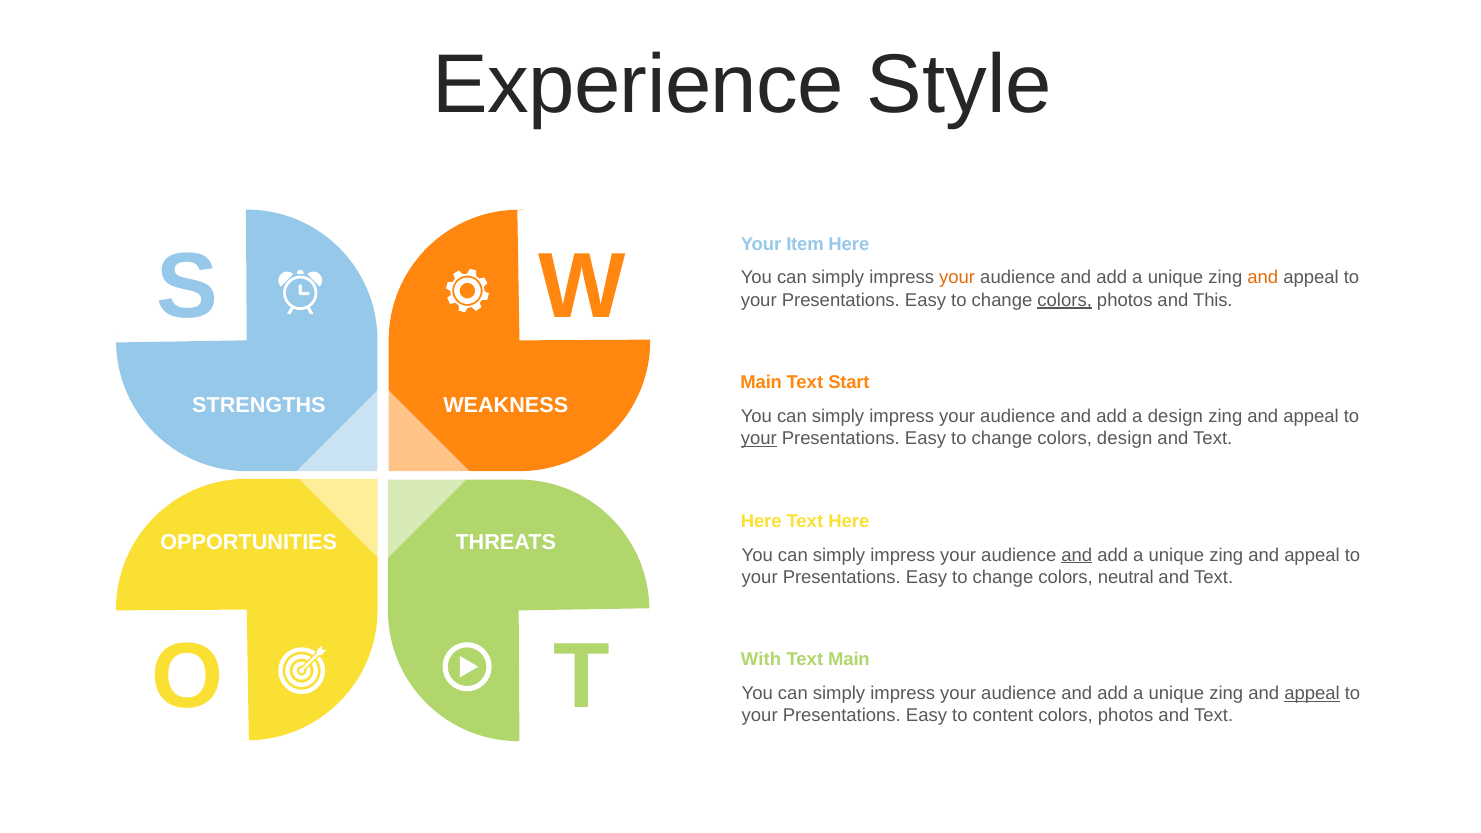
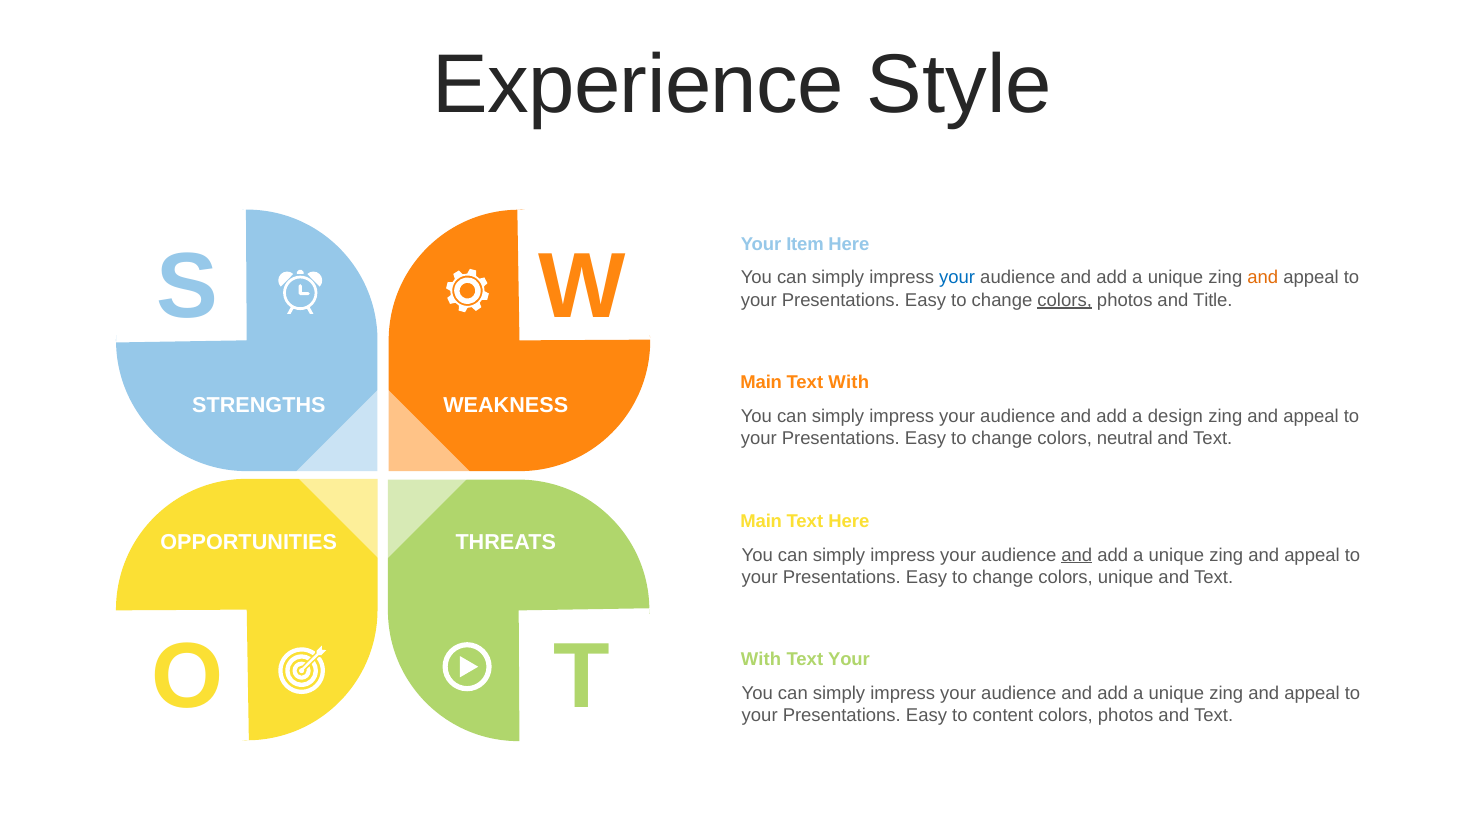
your at (957, 278) colour: orange -> blue
This: This -> Title
Start at (849, 383): Start -> With
your at (759, 439) underline: present -> none
colors design: design -> neutral
Here at (761, 521): Here -> Main
colors neutral: neutral -> unique
Main at (849, 660): Main -> Your
appeal at (1312, 694) underline: present -> none
